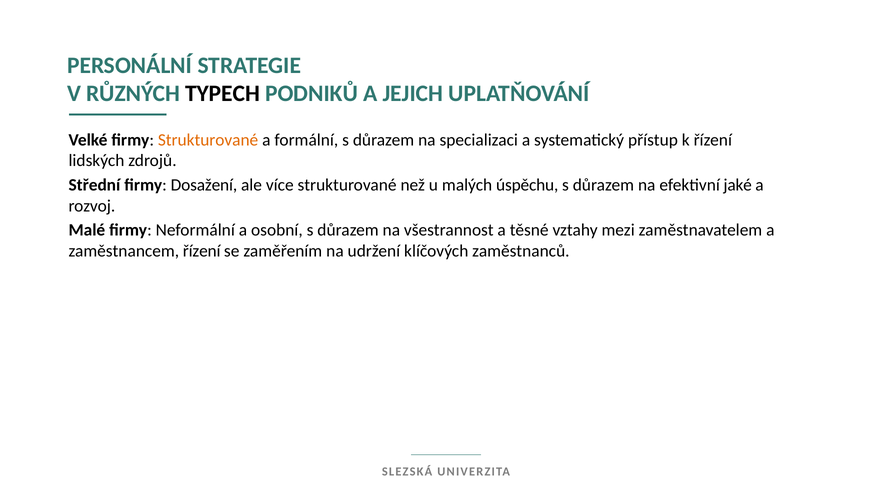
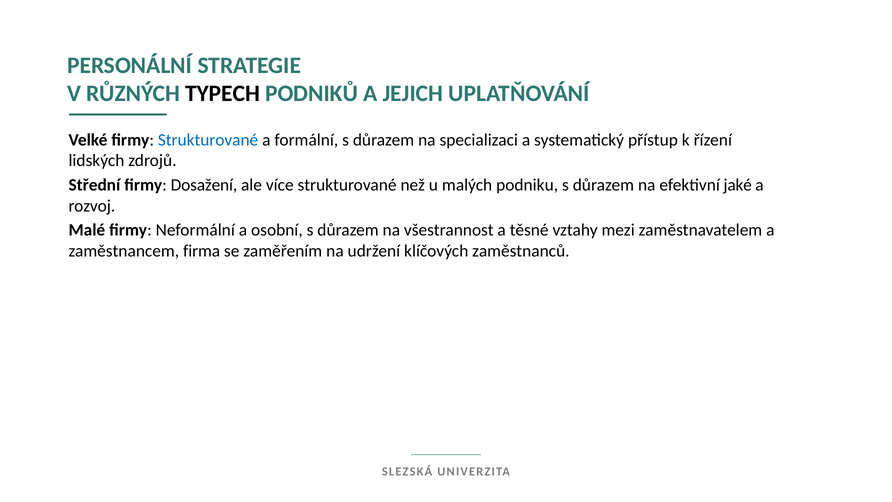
Strukturované at (208, 140) colour: orange -> blue
úspěchu: úspěchu -> podniku
zaměstnancem řízení: řízení -> firma
